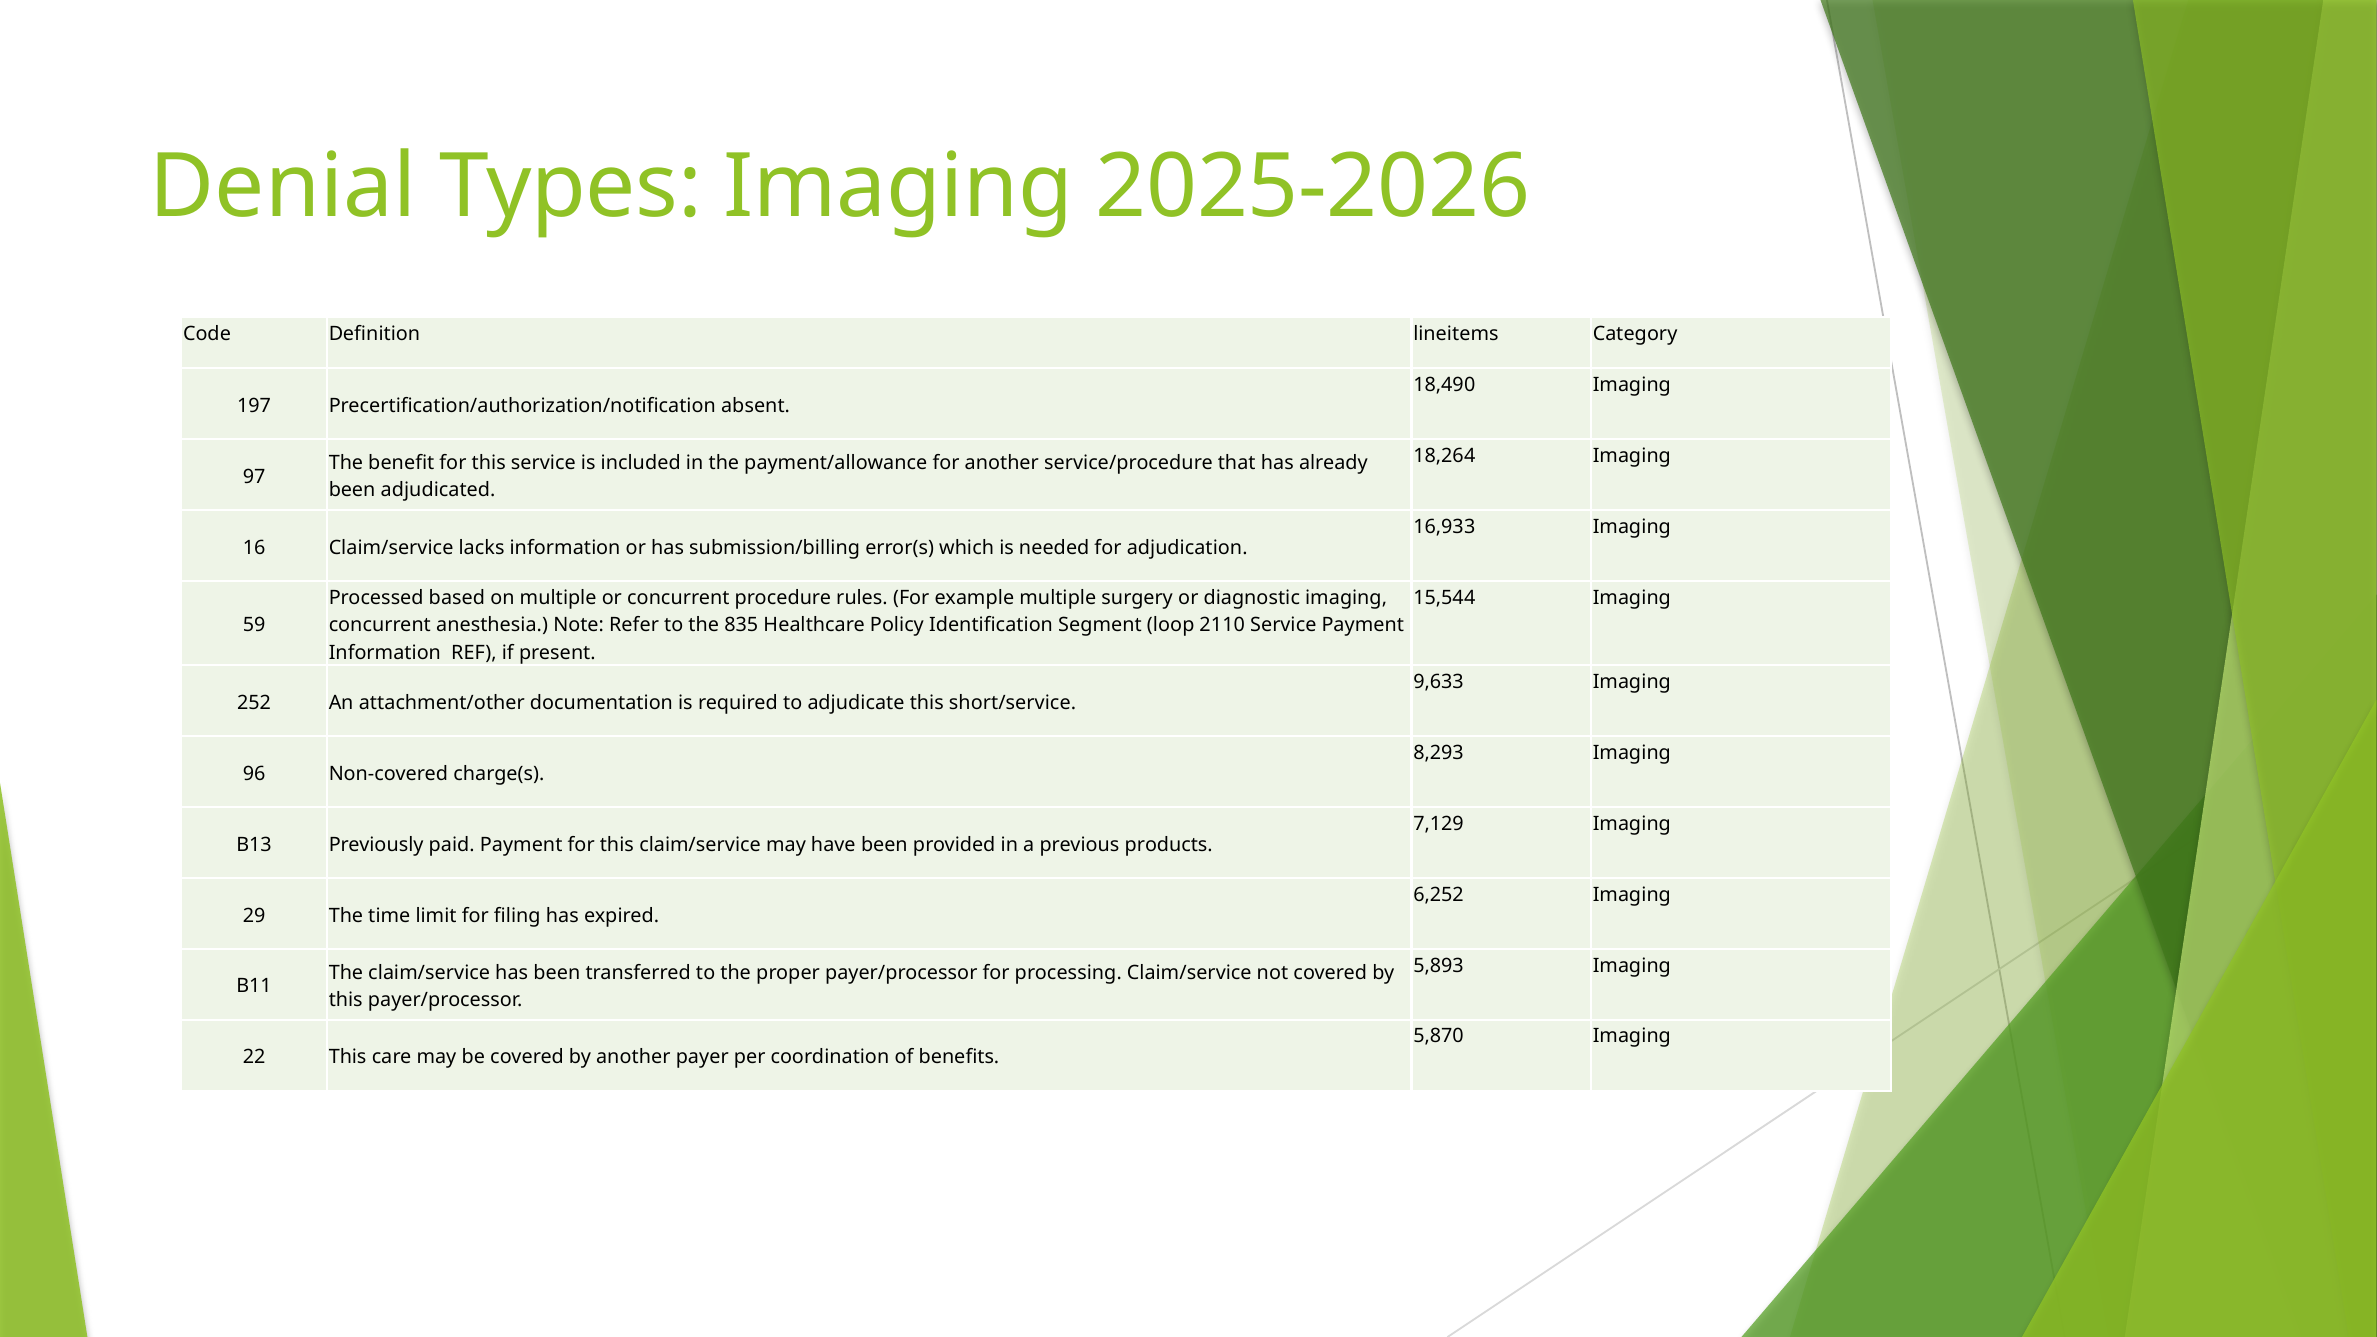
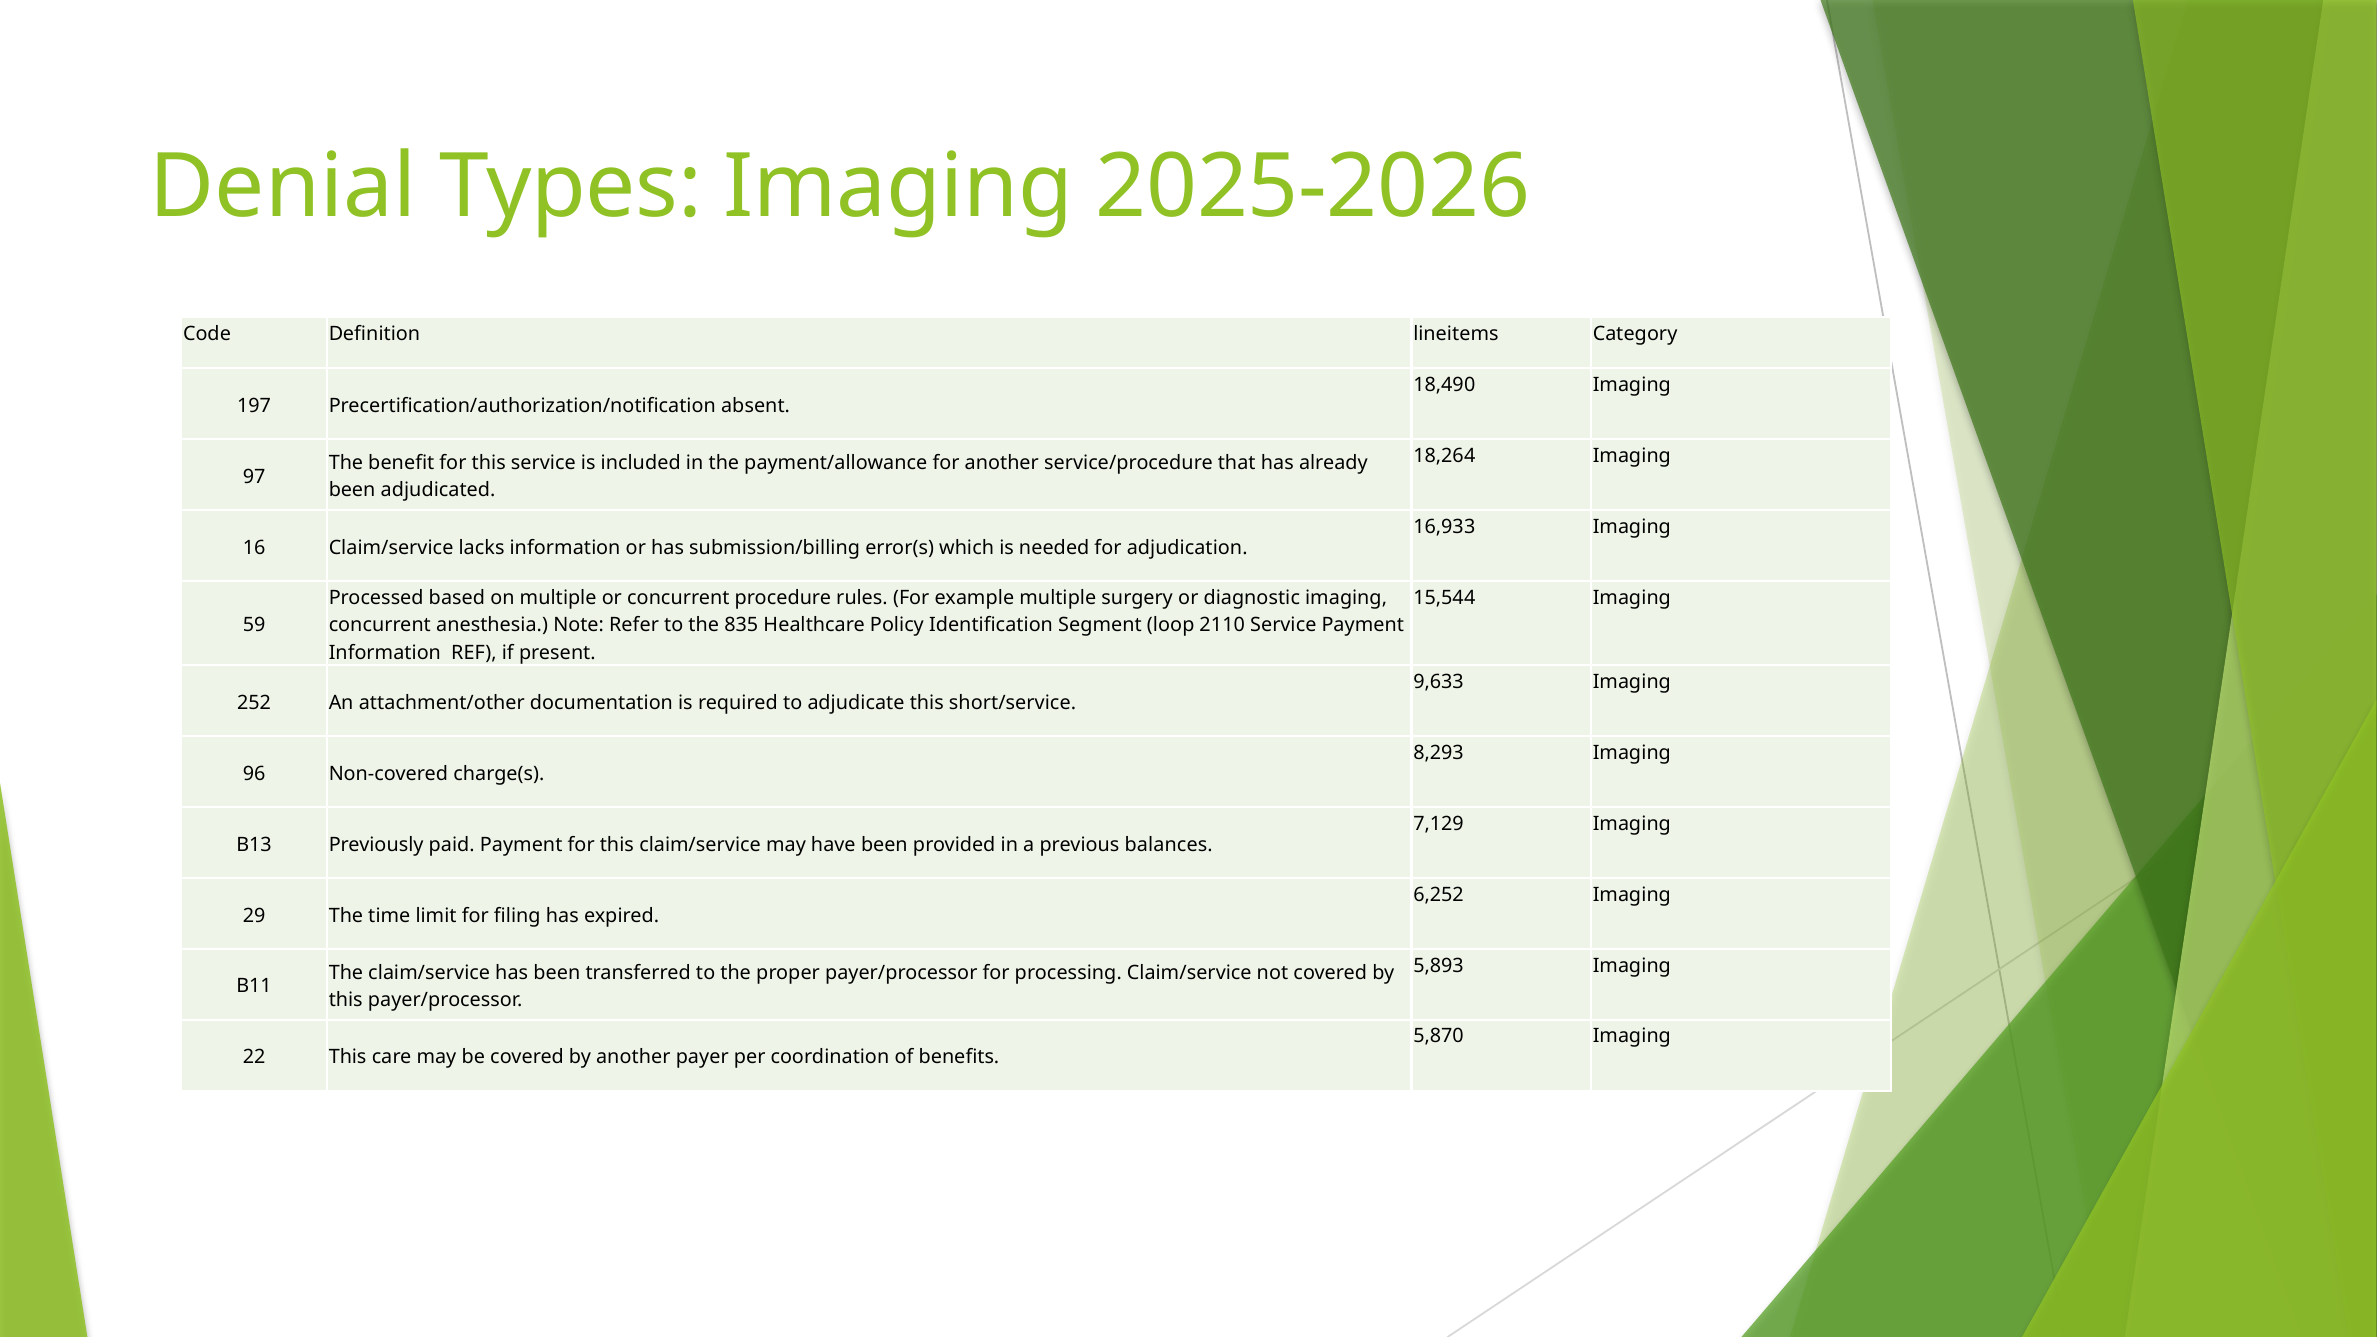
products: products -> balances
